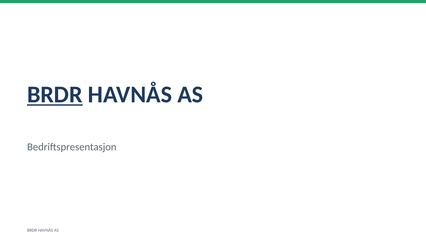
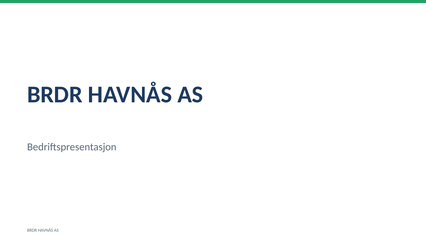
BRDR at (55, 94) underline: present -> none
